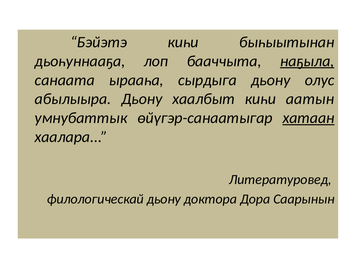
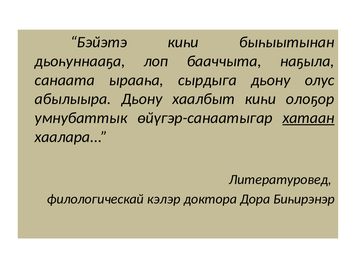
наҕыла underline: present -> none
аатын: аатын -> олоҕор
филологическай дьону: дьону -> кэлэр
Саарынын: Саарынын -> Биһирэнэр
